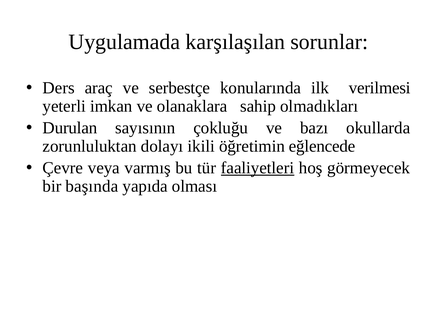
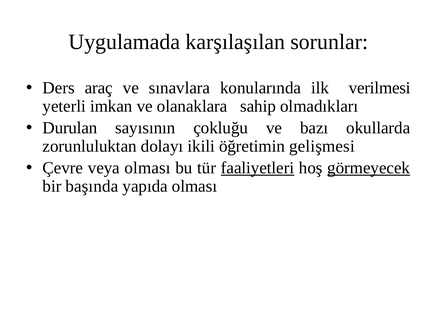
serbestçe: serbestçe -> sınavlara
eğlencede: eğlencede -> gelişmesi
veya varmış: varmış -> olması
görmeyecek underline: none -> present
